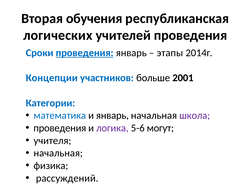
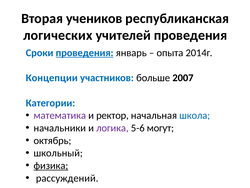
обучения: обучения -> учеников
этапы: этапы -> опыта
2001: 2001 -> 2007
математика colour: blue -> purple
и январь: январь -> ректор
школа colour: purple -> blue
проведения at (60, 128): проведения -> начальники
учителя: учителя -> октябрь
начальная at (58, 153): начальная -> школьный
физика underline: none -> present
